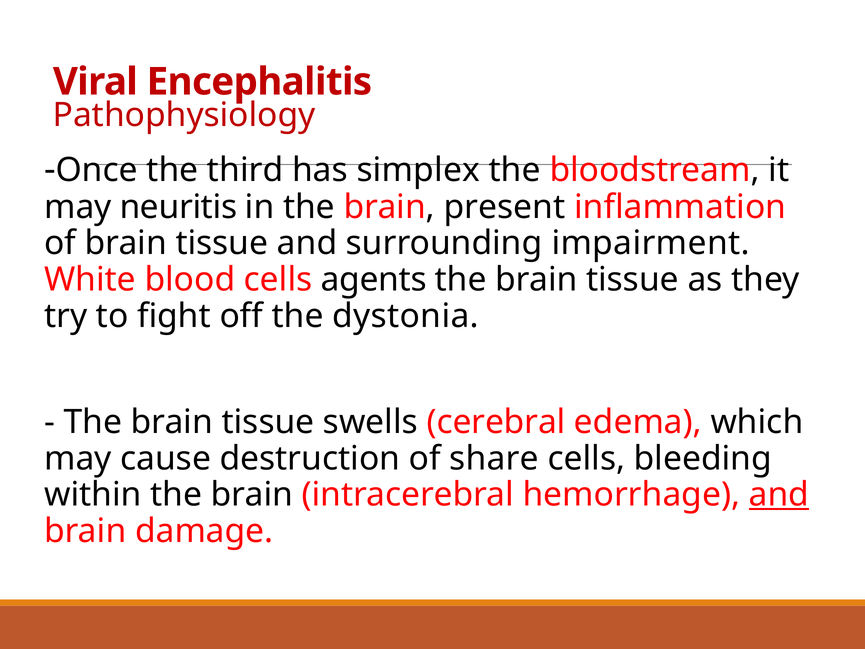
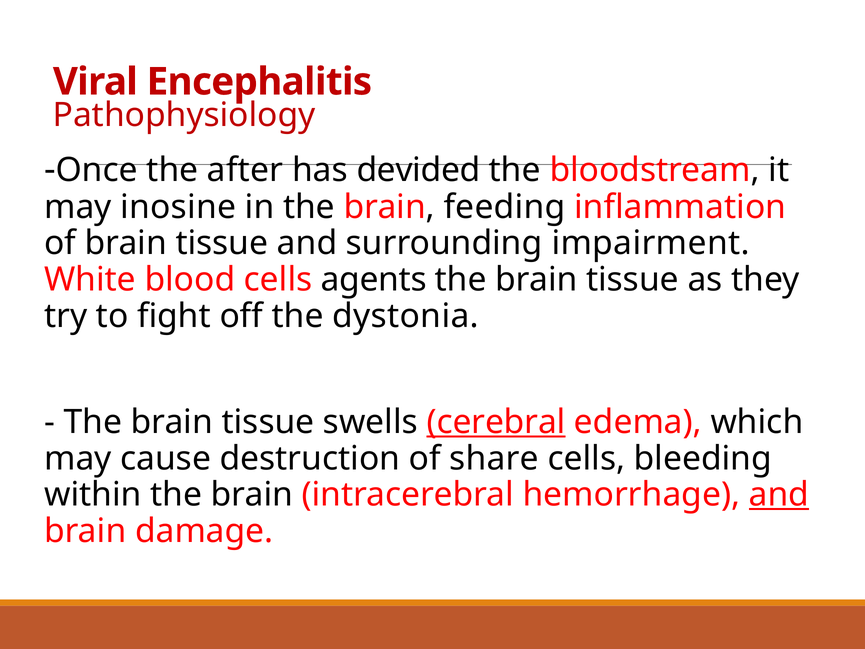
third: third -> after
simplex: simplex -> devided
neuritis: neuritis -> inosine
present: present -> feeding
cerebral underline: none -> present
